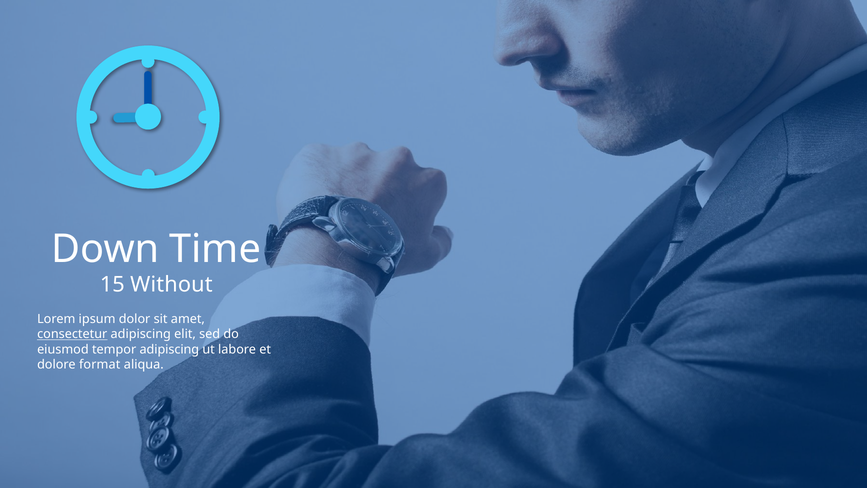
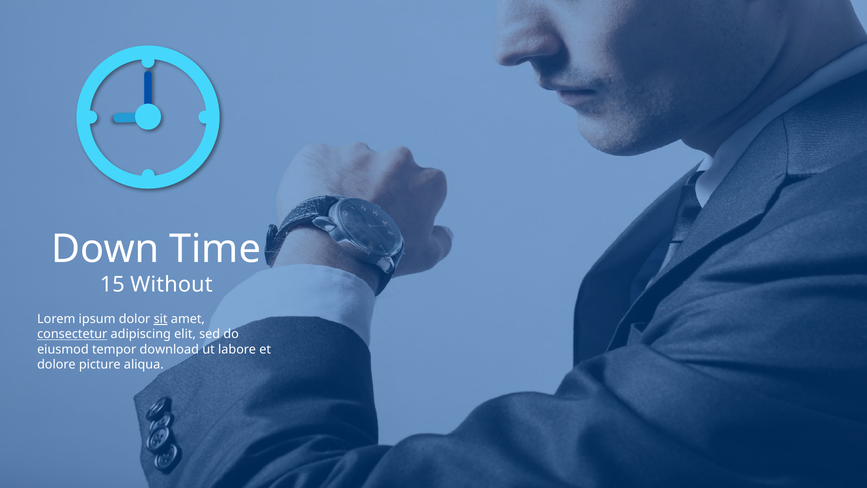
sit underline: none -> present
tempor adipiscing: adipiscing -> download
format: format -> picture
